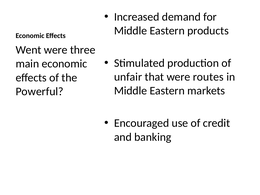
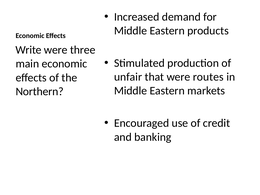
Went: Went -> Write
Powerful: Powerful -> Northern
